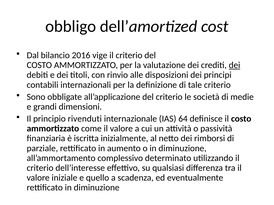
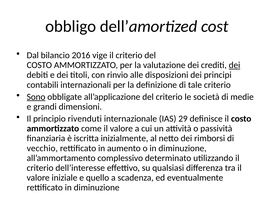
Sono underline: none -> present
64: 64 -> 29
parziale: parziale -> vecchio
